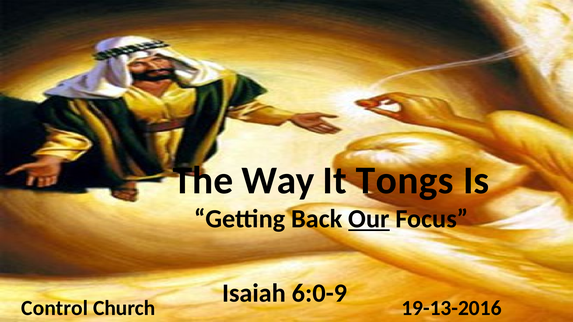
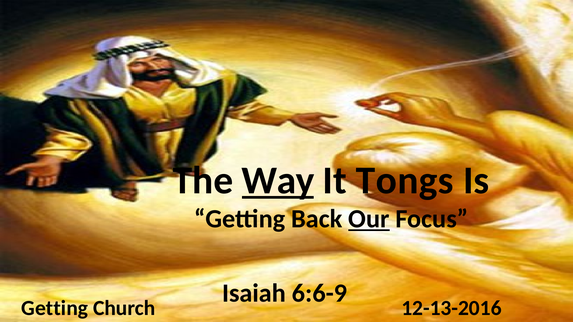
Way underline: none -> present
6:0-9: 6:0-9 -> 6:6-9
Control at (55, 308): Control -> Getting
19-13-2016: 19-13-2016 -> 12-13-2016
